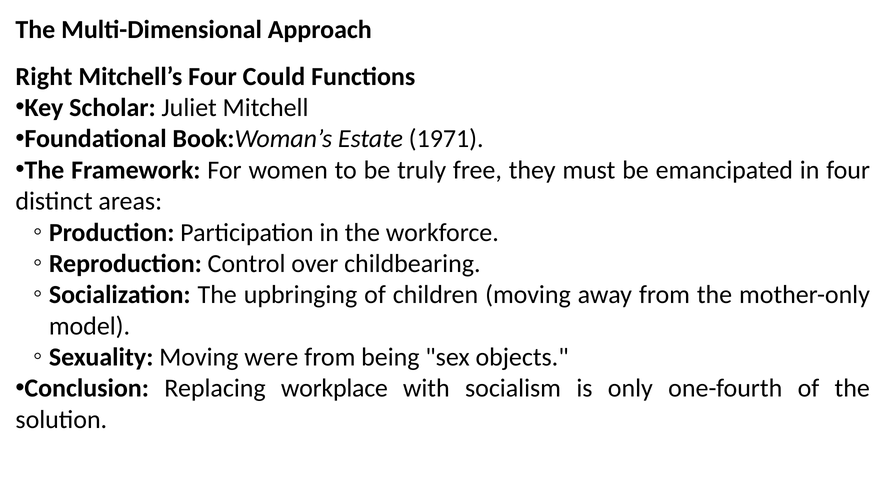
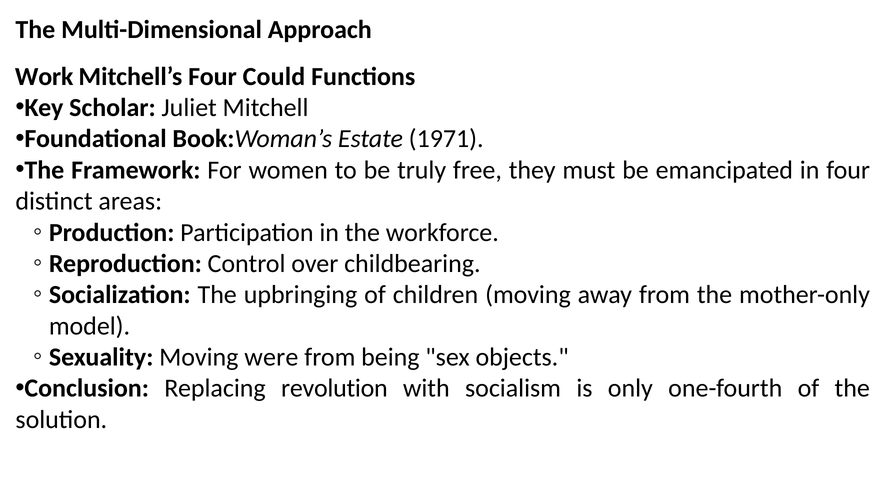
Right: Right -> Work
workplace: workplace -> revolution
